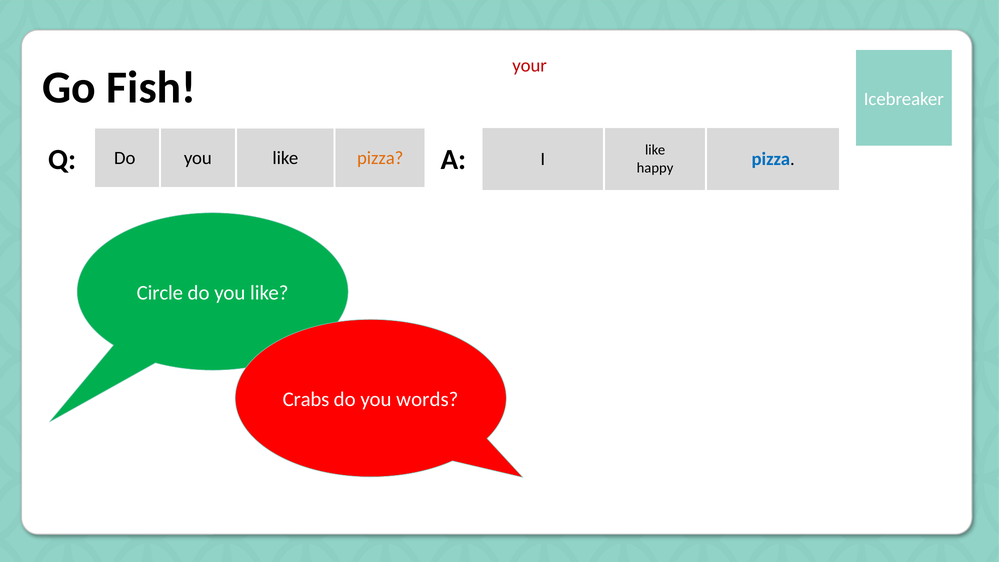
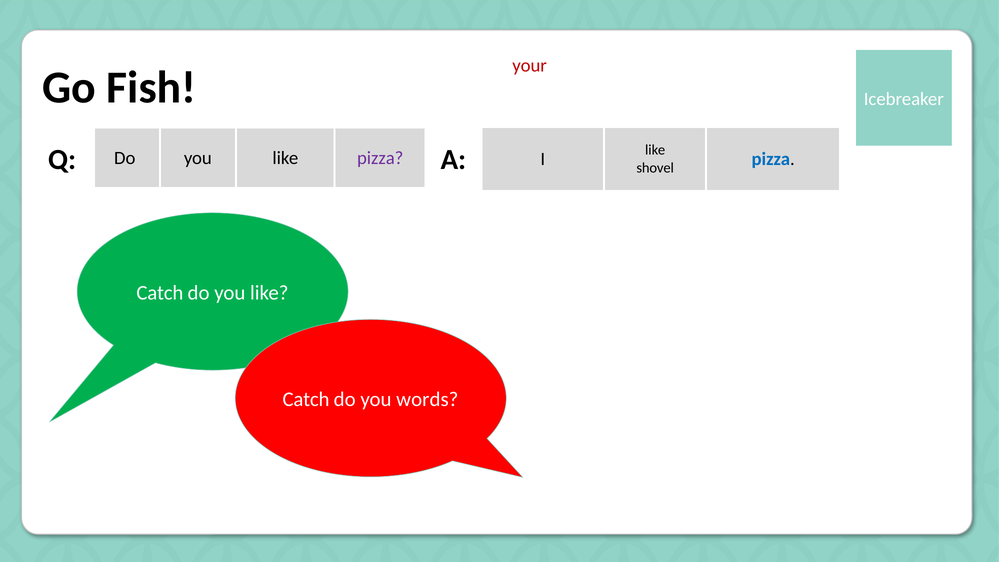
pizza at (380, 158) colour: orange -> purple
happy at (655, 168): happy -> shovel
Circle at (160, 293): Circle -> Catch
Crabs at (306, 400): Crabs -> Catch
